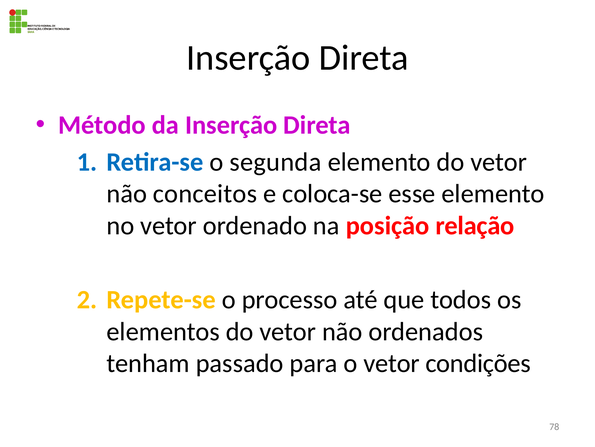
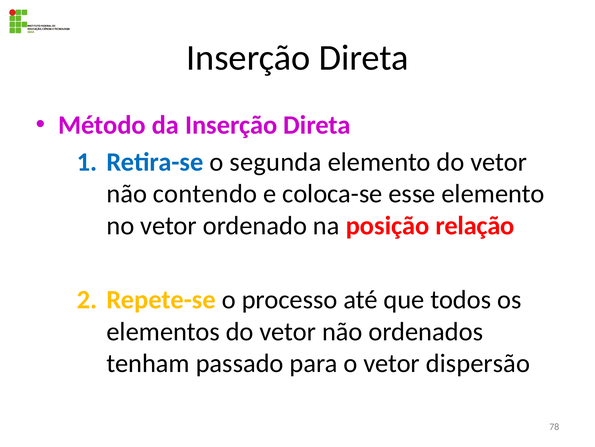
conceitos: conceitos -> contendo
condições: condições -> dispersão
